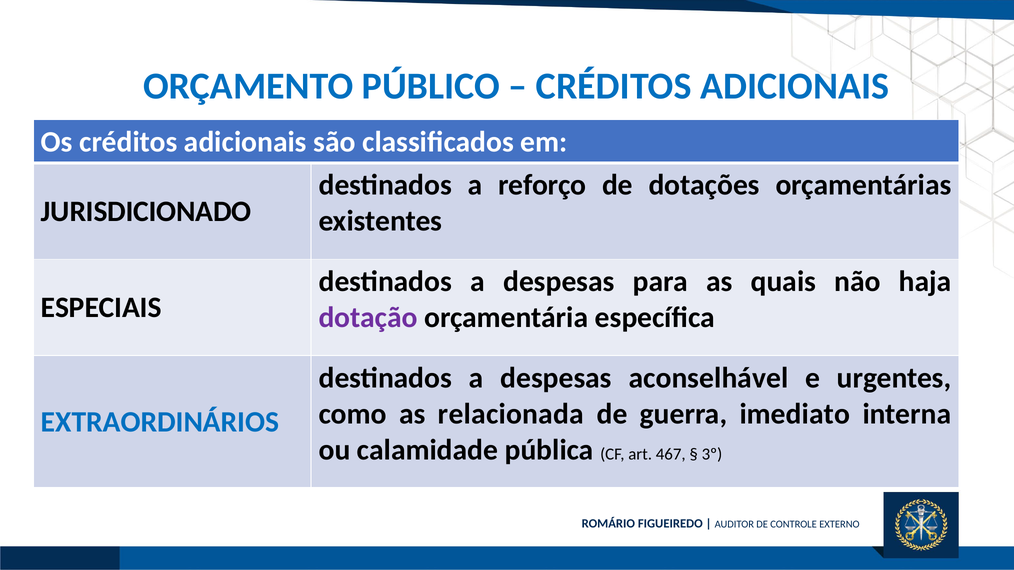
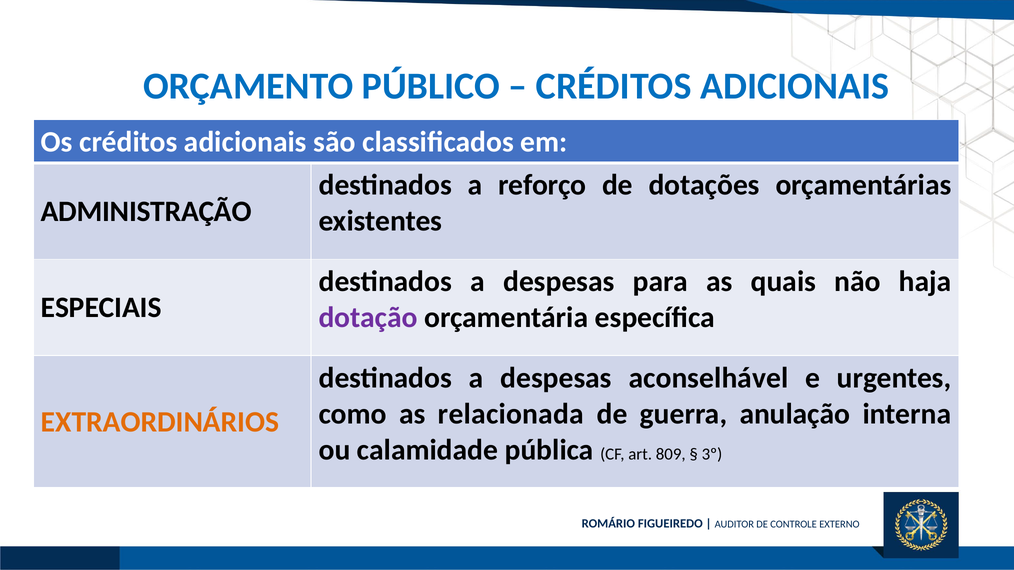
JURISDICIONADO: JURISDICIONADO -> ADMINISTRAÇÃO
imediato: imediato -> anulação
EXTRAORDINÁRIOS colour: blue -> orange
467: 467 -> 809
